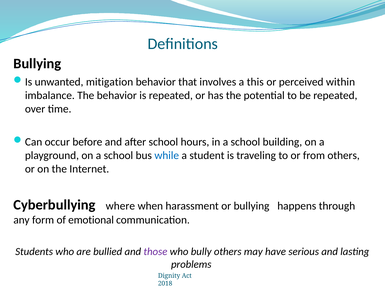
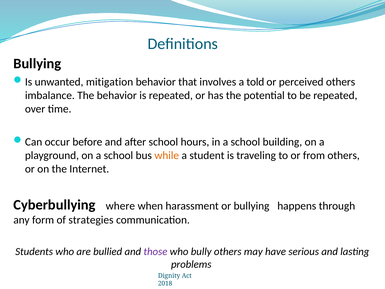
this: this -> told
perceived within: within -> others
while colour: blue -> orange
emotional: emotional -> strategies
